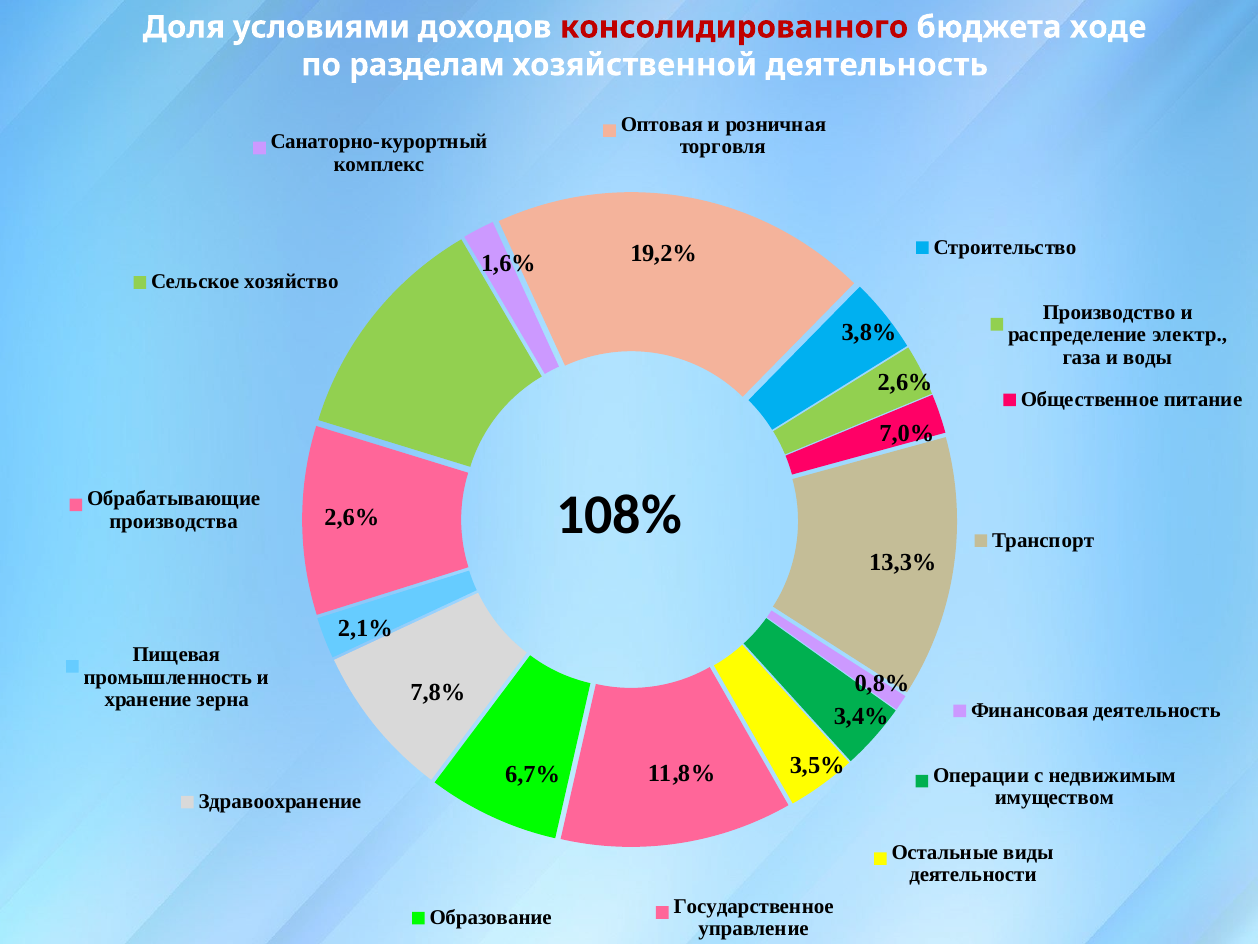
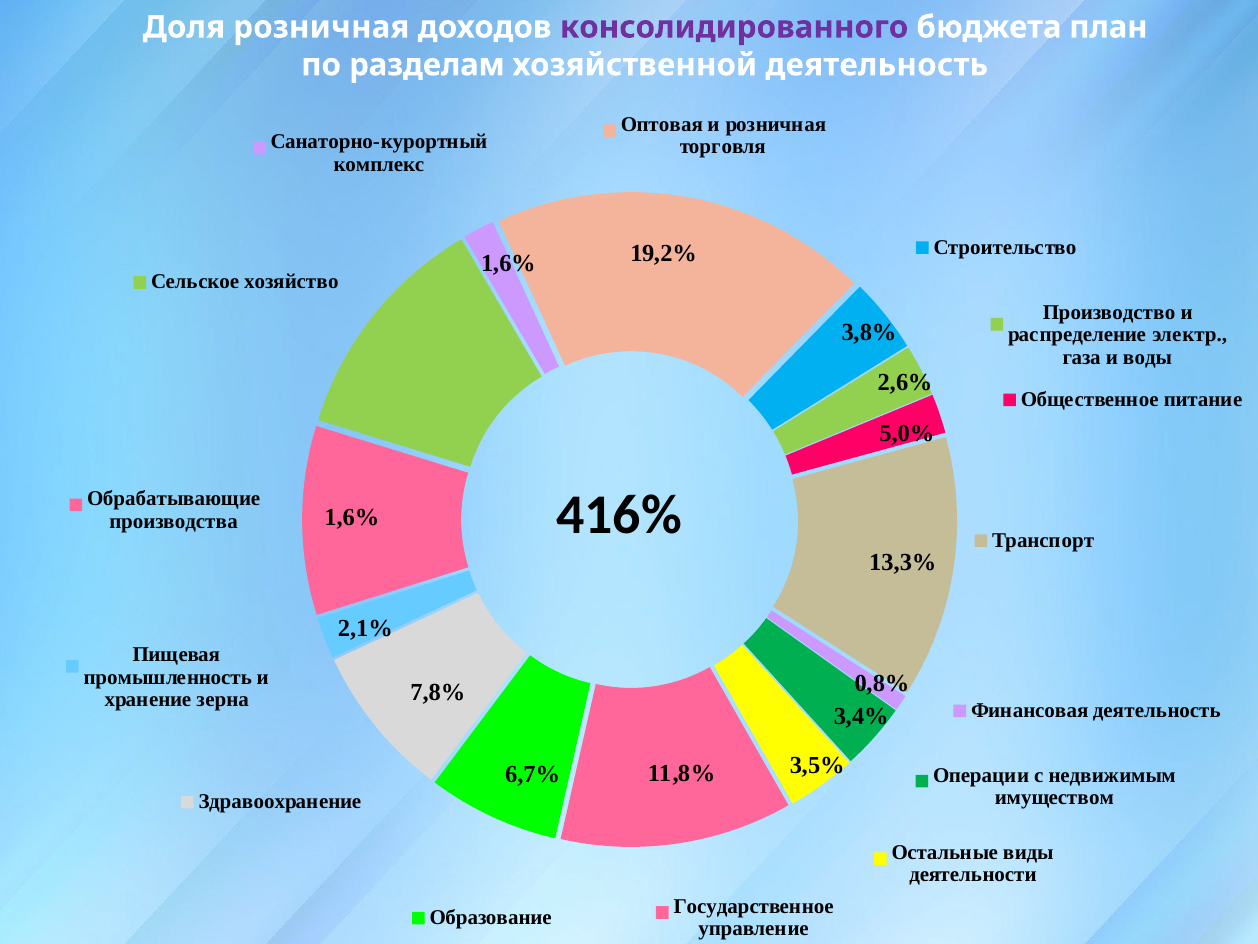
Доля условиями: условиями -> розничная
консолидированного colour: red -> purple
ходе: ходе -> план
7,0%: 7,0% -> 5,0%
108%: 108% -> 416%
2,6% at (352, 517): 2,6% -> 1,6%
